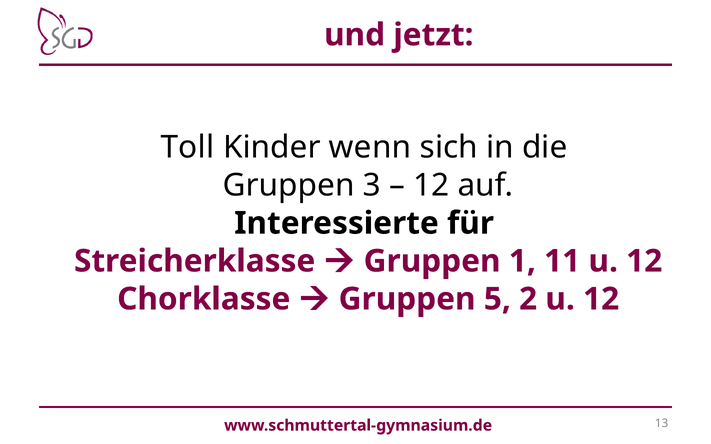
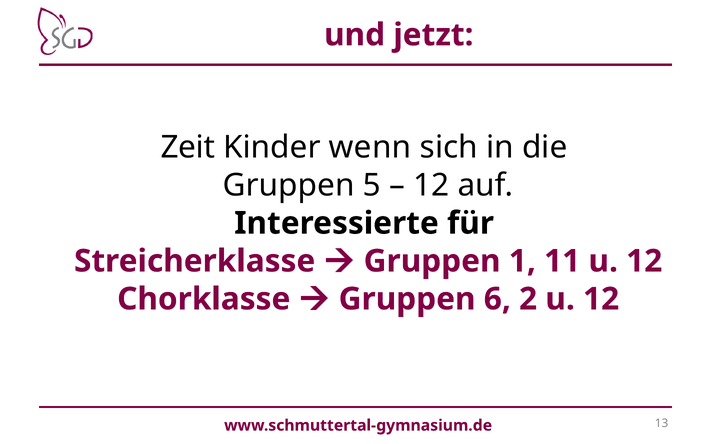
Toll: Toll -> Zeit
3: 3 -> 5
5: 5 -> 6
